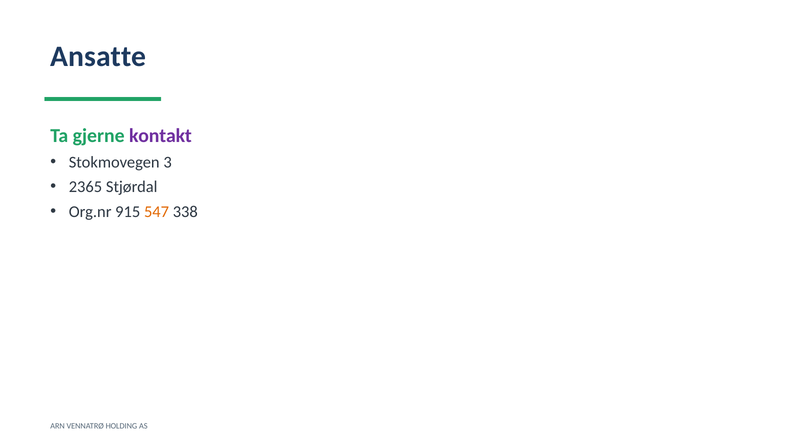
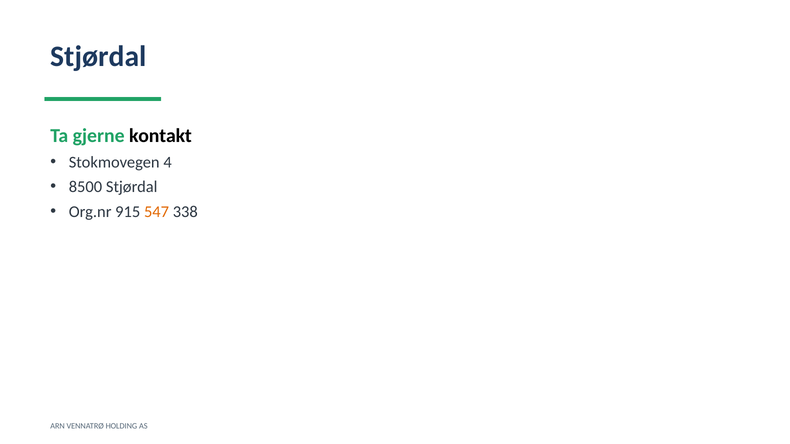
Ansatte at (98, 56): Ansatte -> Stjørdal
kontakt colour: purple -> black
3: 3 -> 4
2365: 2365 -> 8500
